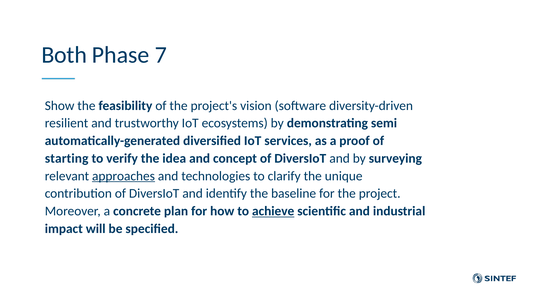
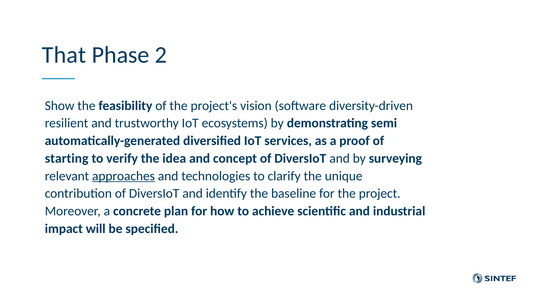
Both: Both -> That
7: 7 -> 2
achieve underline: present -> none
